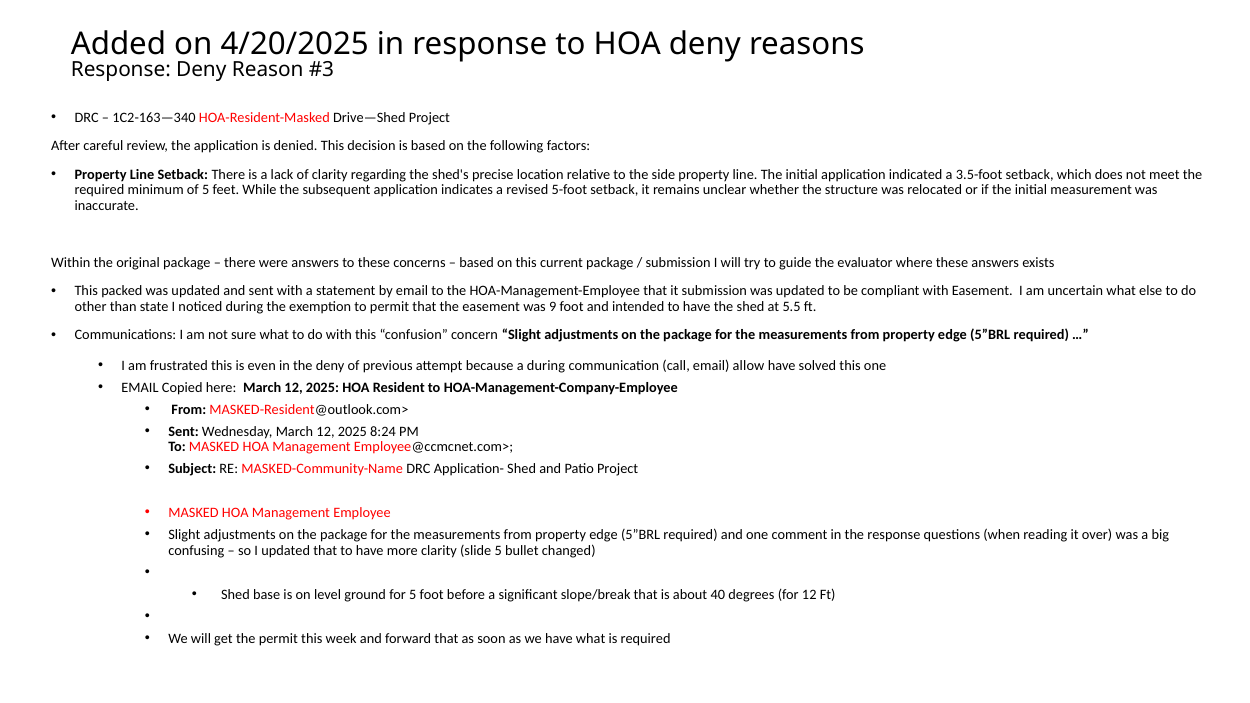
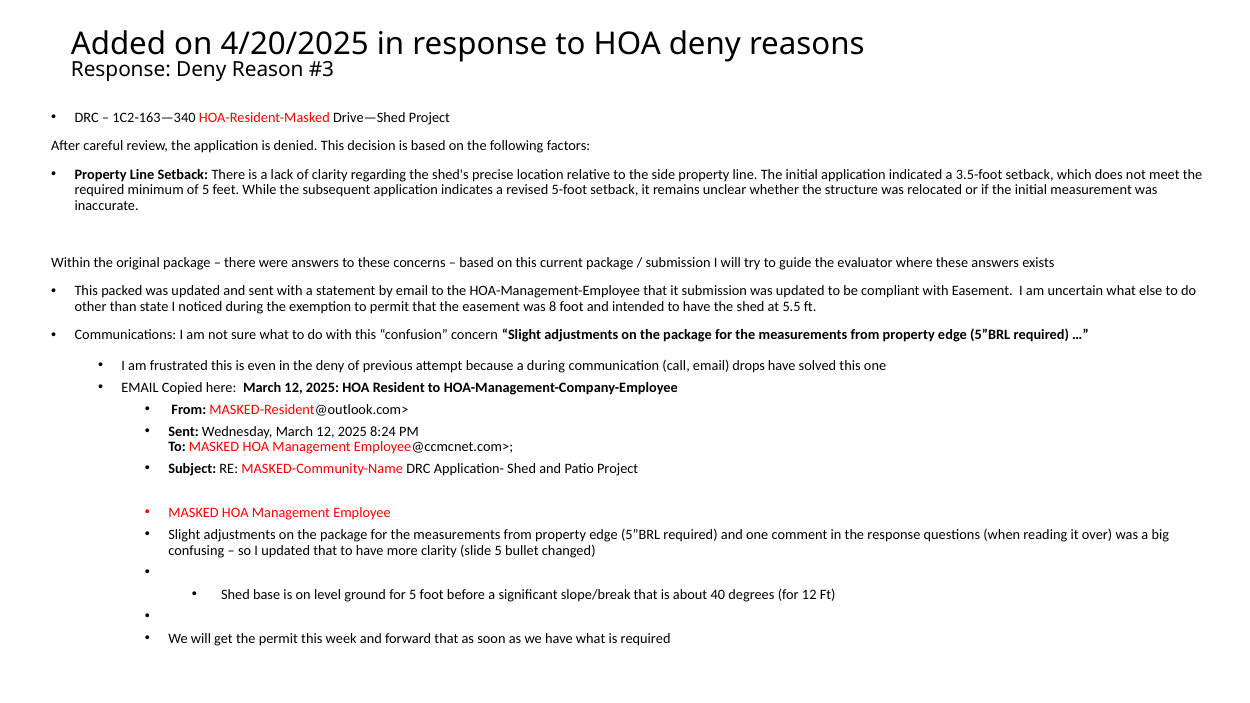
9: 9 -> 8
allow: allow -> drops
